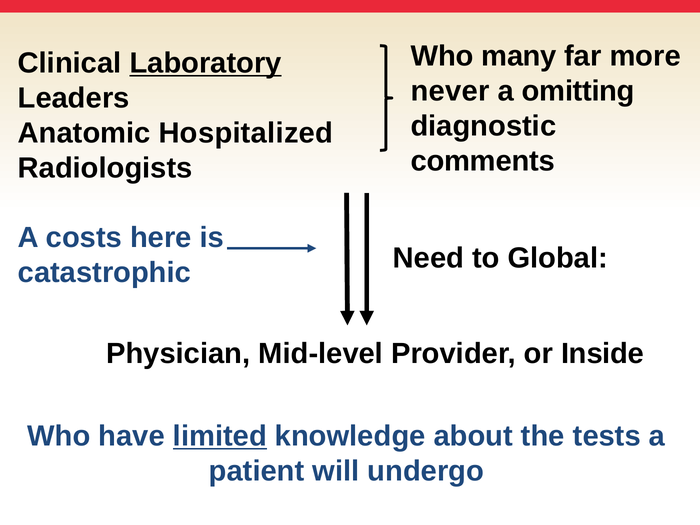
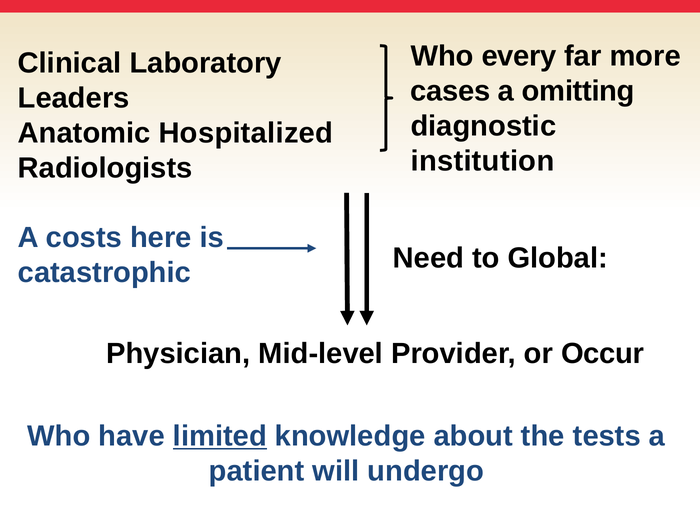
many: many -> every
Laboratory underline: present -> none
never: never -> cases
comments: comments -> institution
Inside: Inside -> Occur
